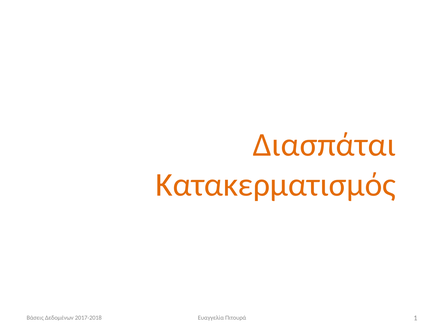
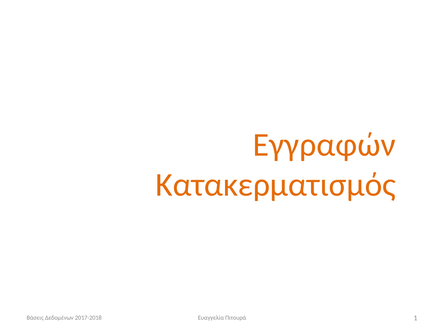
Διασπάται: Διασπάται -> Εγγραφών
